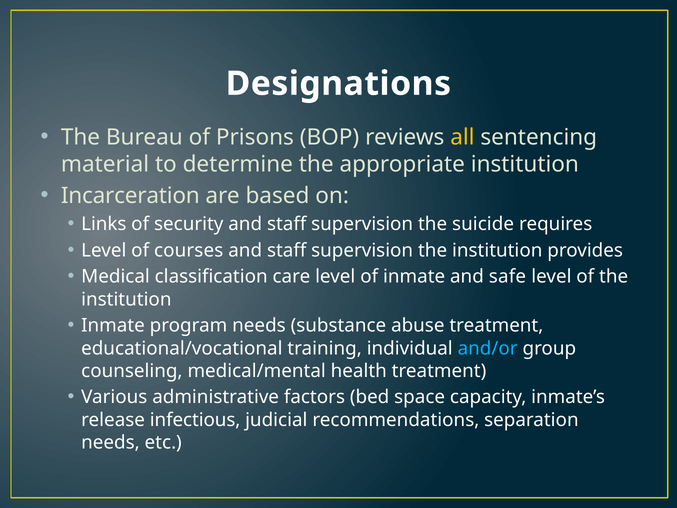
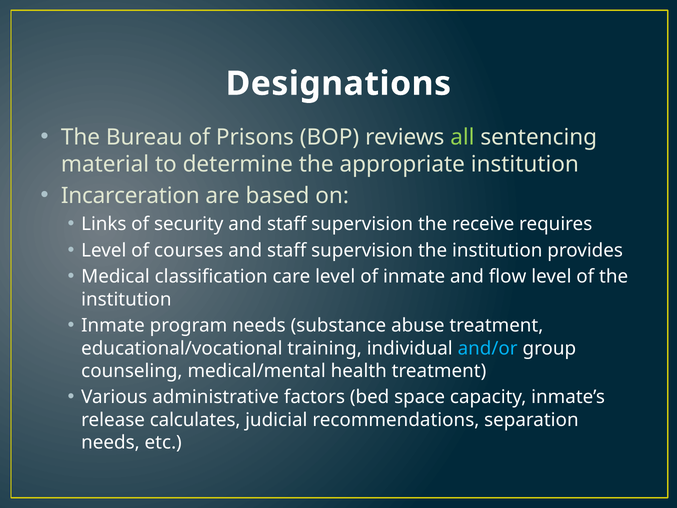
all colour: yellow -> light green
suicide: suicide -> receive
safe: safe -> flow
infectious: infectious -> calculates
